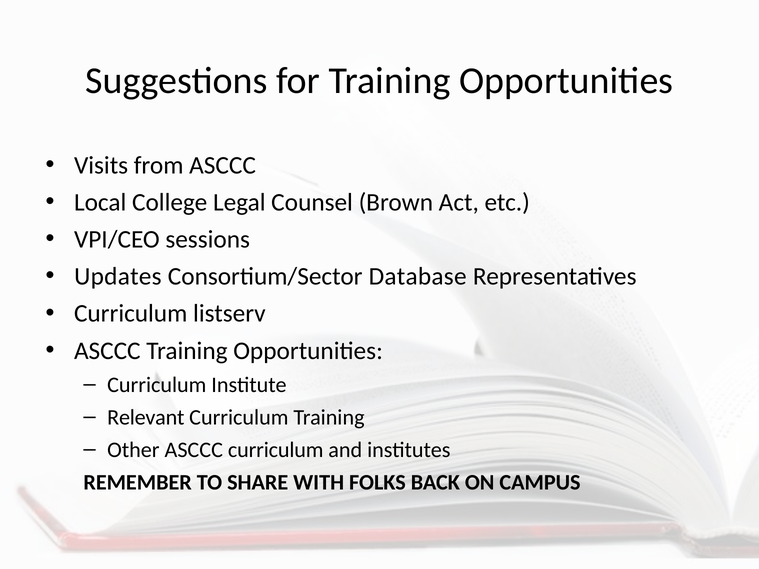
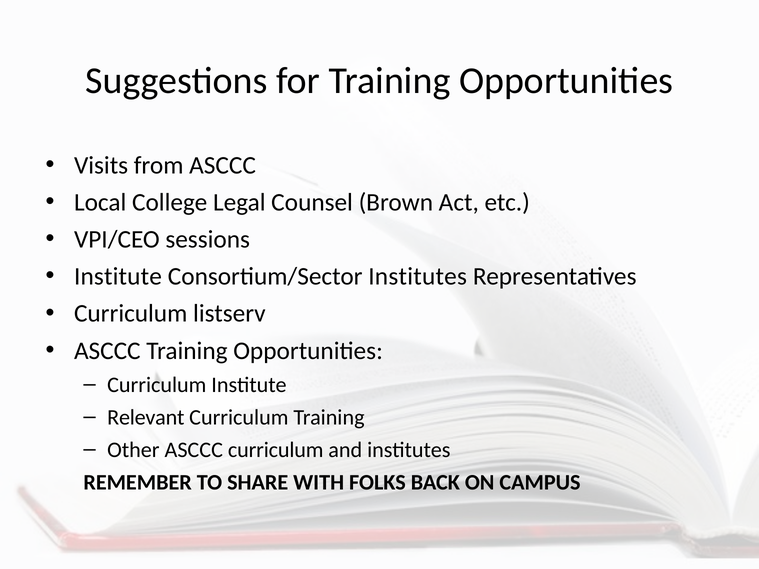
Updates at (118, 277): Updates -> Institute
Consortium/Sector Database: Database -> Institutes
